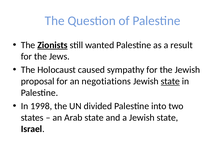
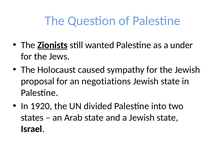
result: result -> under
state at (170, 81) underline: present -> none
1998: 1998 -> 1920
